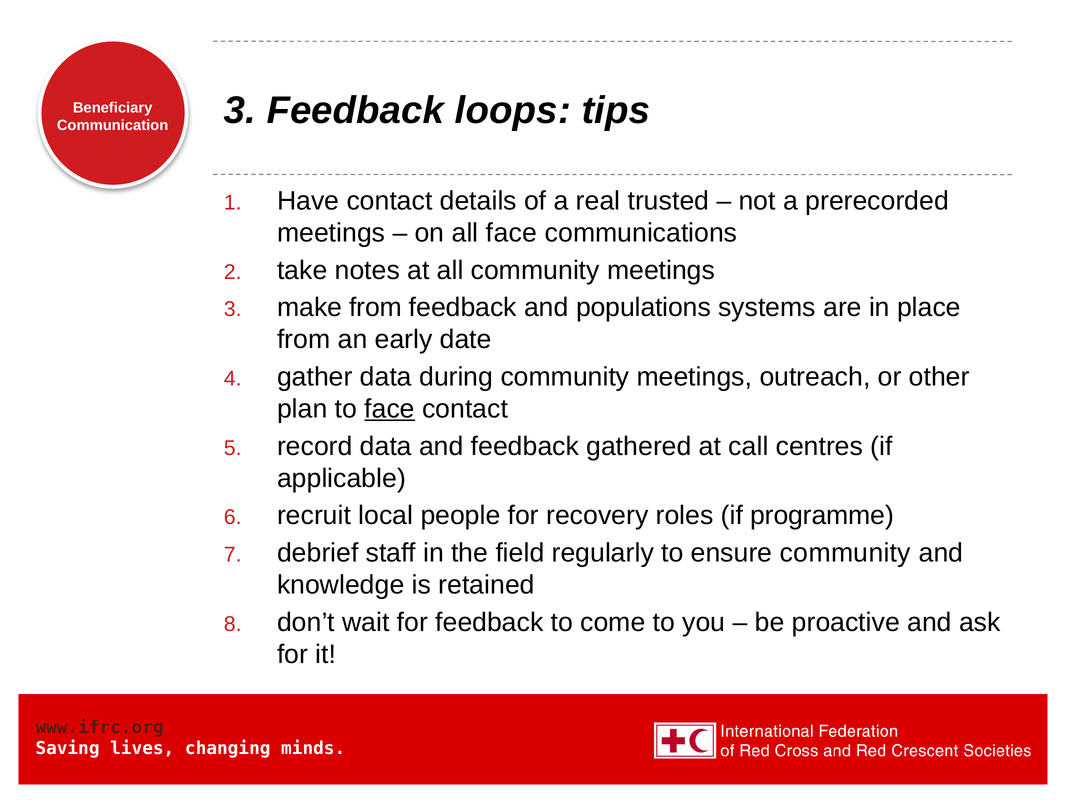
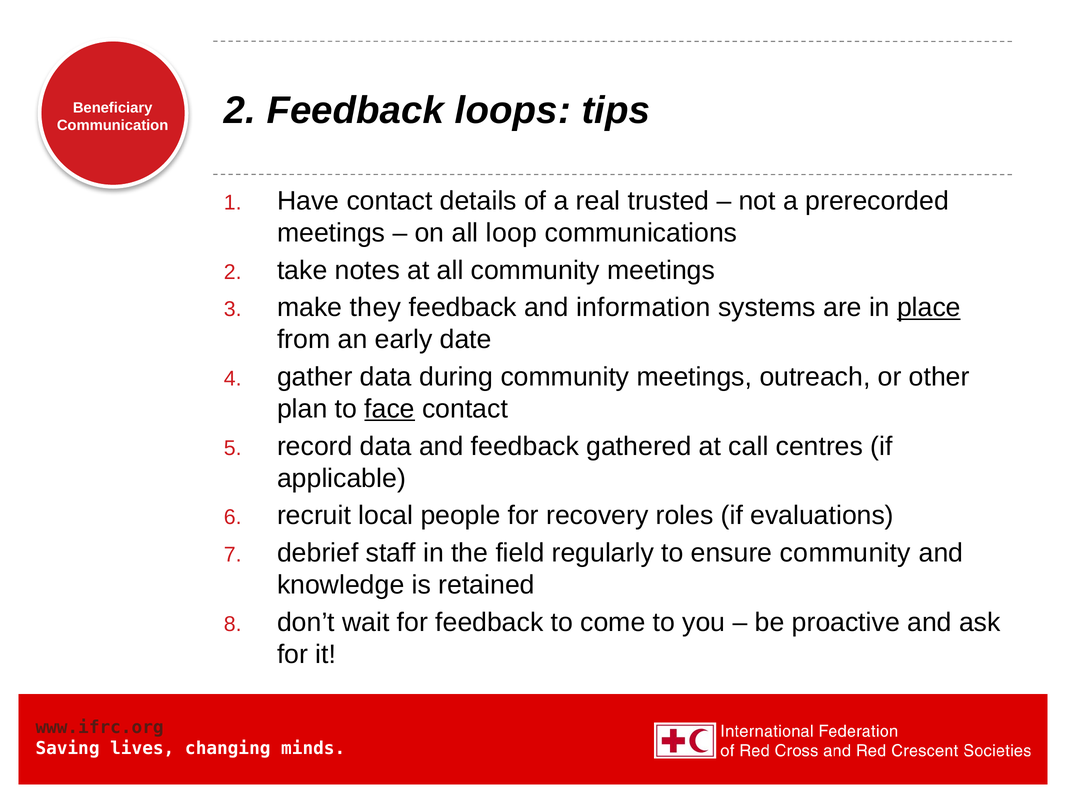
3 at (240, 110): 3 -> 2
all face: face -> loop
make from: from -> they
populations: populations -> information
place underline: none -> present
programme: programme -> evaluations
